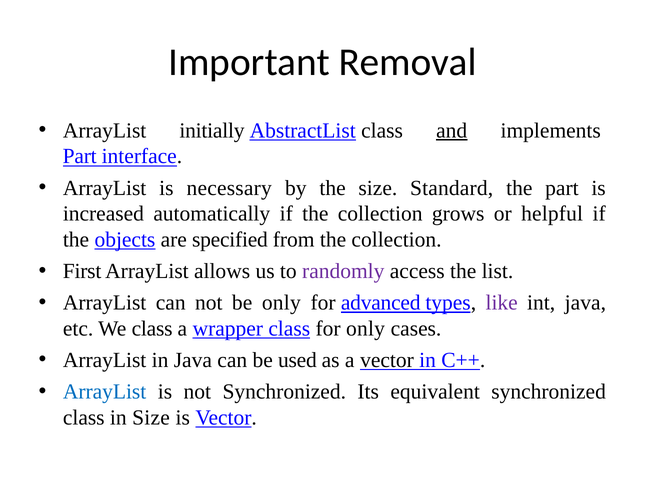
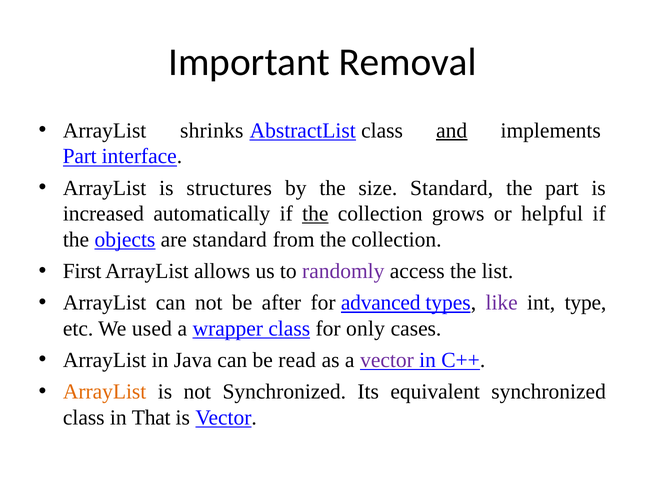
initially: initially -> shrinks
necessary: necessary -> structures
the at (315, 214) underline: none -> present
are specified: specified -> standard
be only: only -> after
int java: java -> type
We class: class -> used
used: used -> read
vector at (387, 360) colour: black -> purple
ArrayList at (105, 391) colour: blue -> orange
in Size: Size -> That
